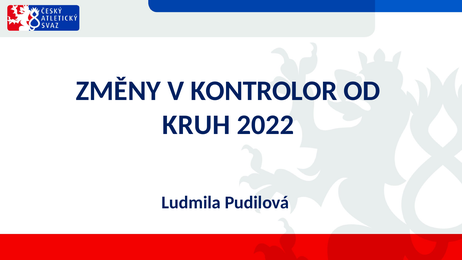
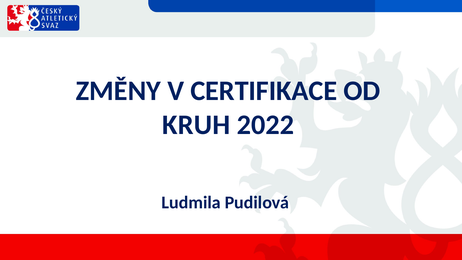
KONTROLOR: KONTROLOR -> CERTIFIKACE
